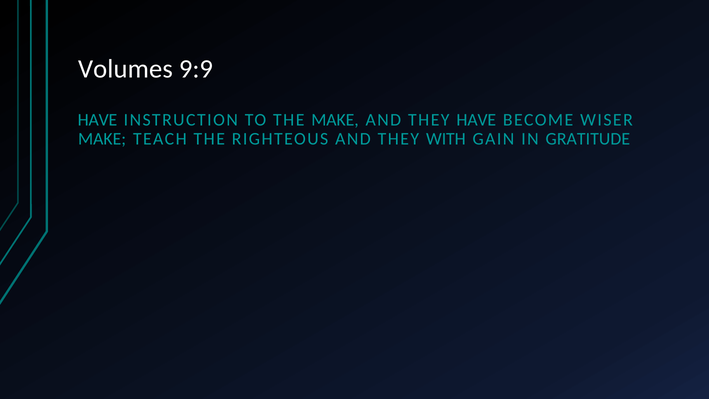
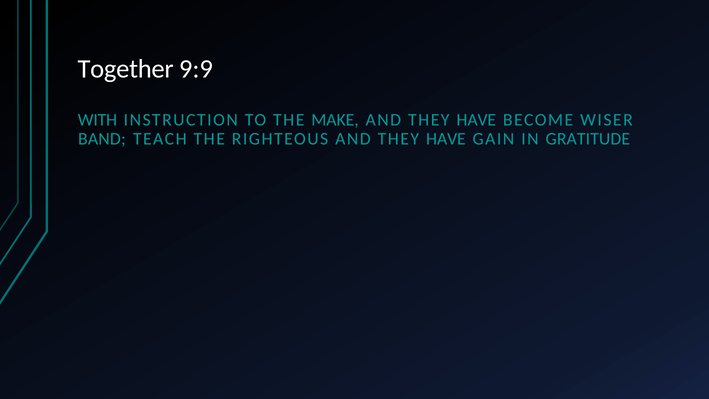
Volumes: Volumes -> Together
HAVE at (97, 120): HAVE -> WITH
MAKE at (102, 139): MAKE -> BAND
RIGHTEOUS AND THEY WITH: WITH -> HAVE
